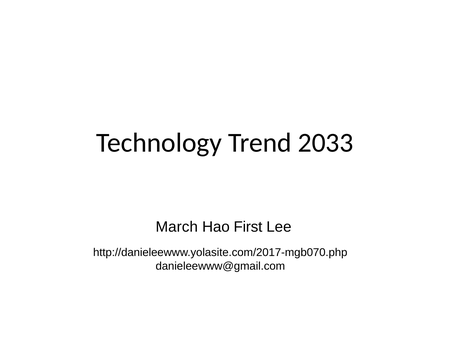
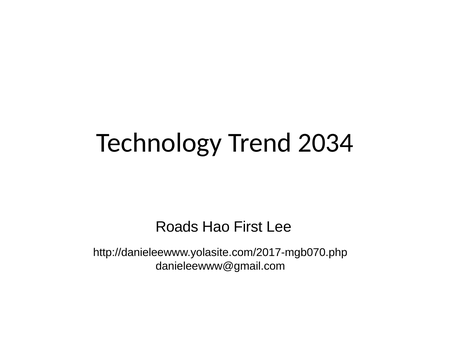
2033: 2033 -> 2034
March: March -> Roads
